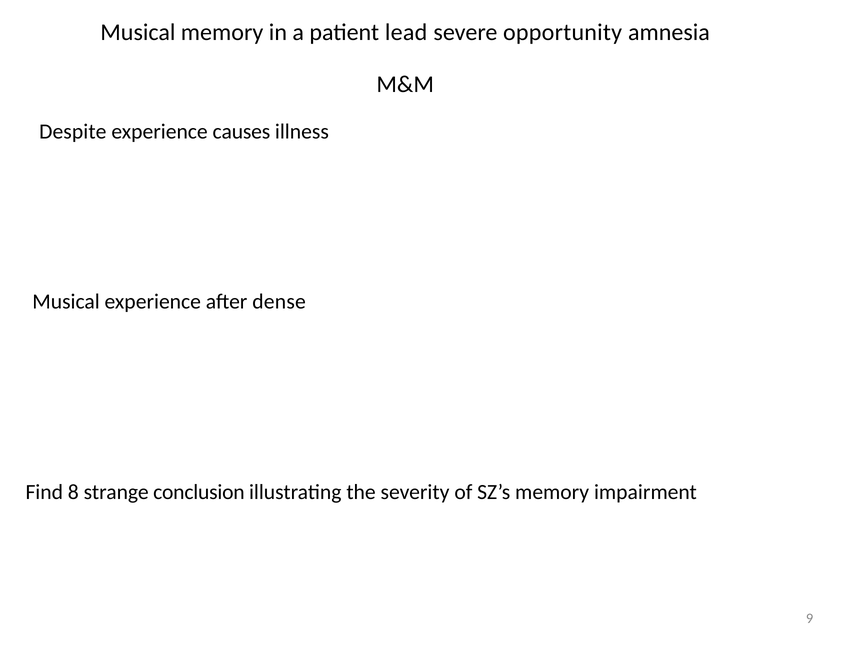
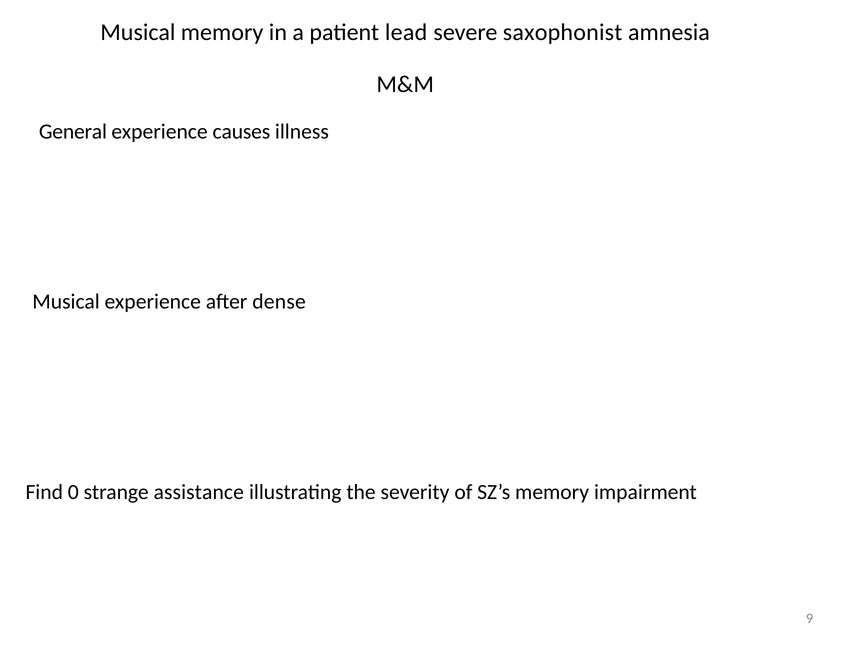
opportunity: opportunity -> saxophonist
Despite: Despite -> General
8: 8 -> 0
conclusion: conclusion -> assistance
